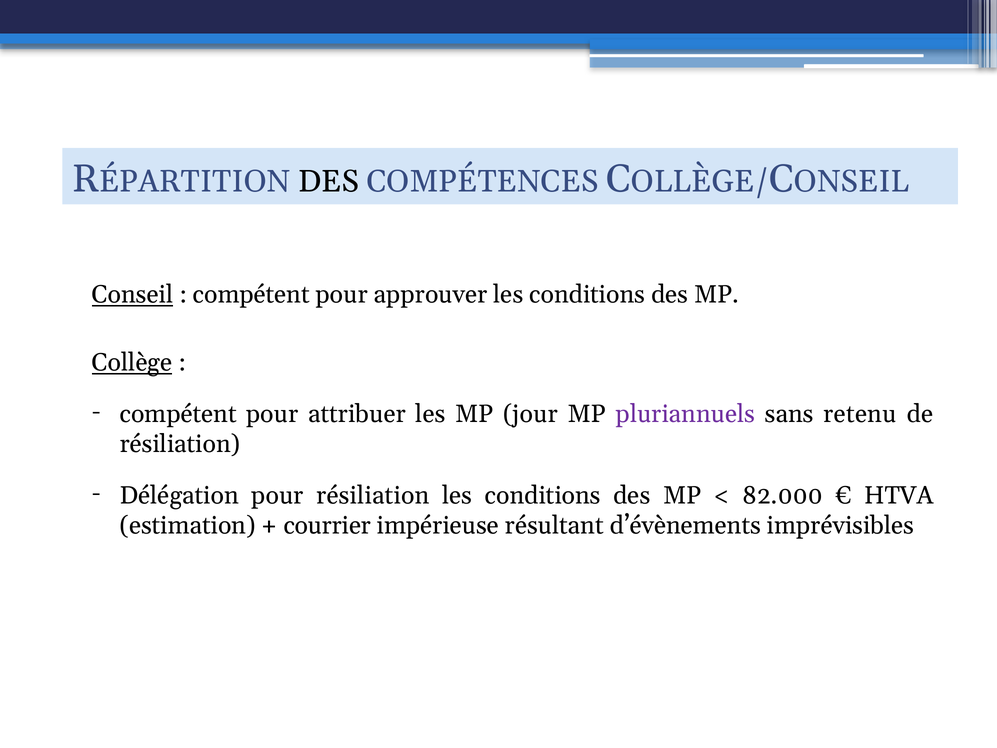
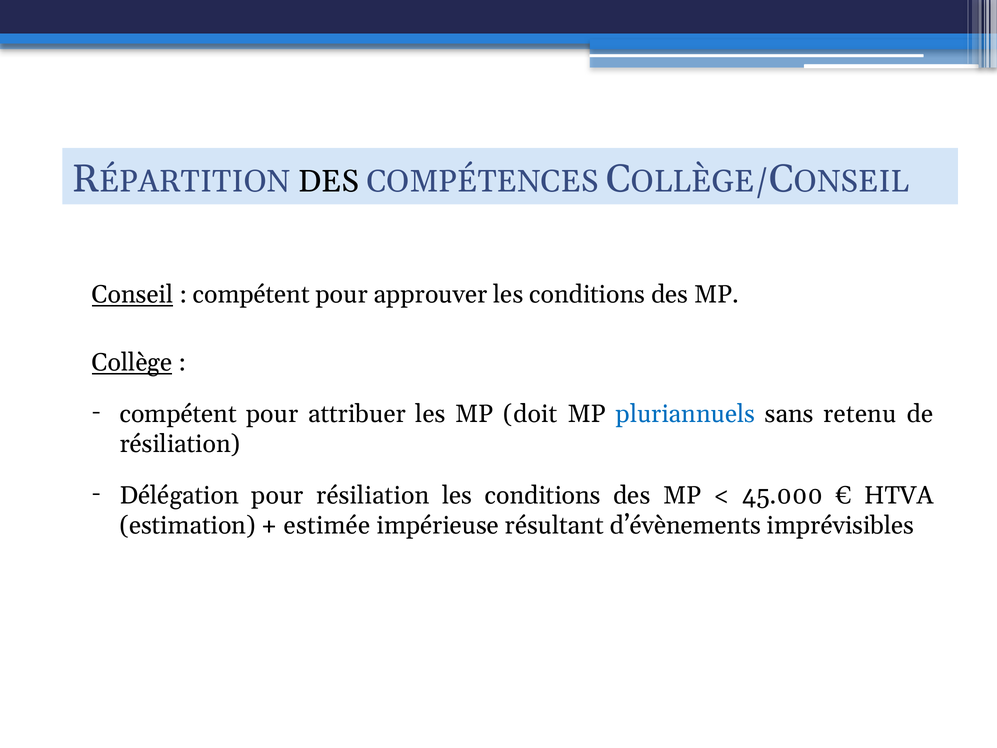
jour: jour -> doit
pluriannuels colour: purple -> blue
82.000: 82.000 -> 45.000
courrier: courrier -> estimée
